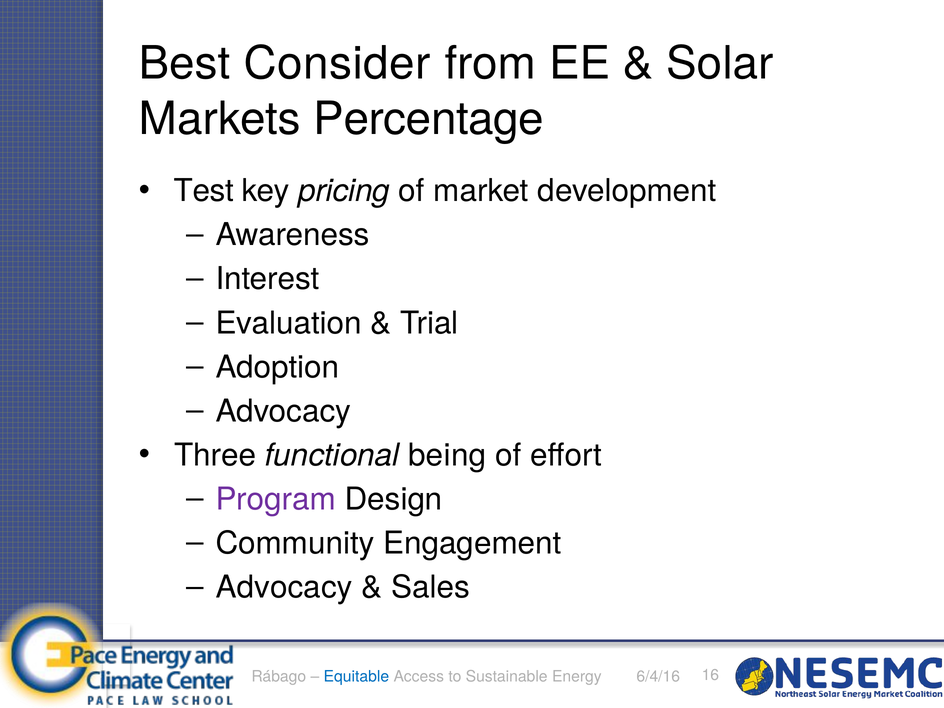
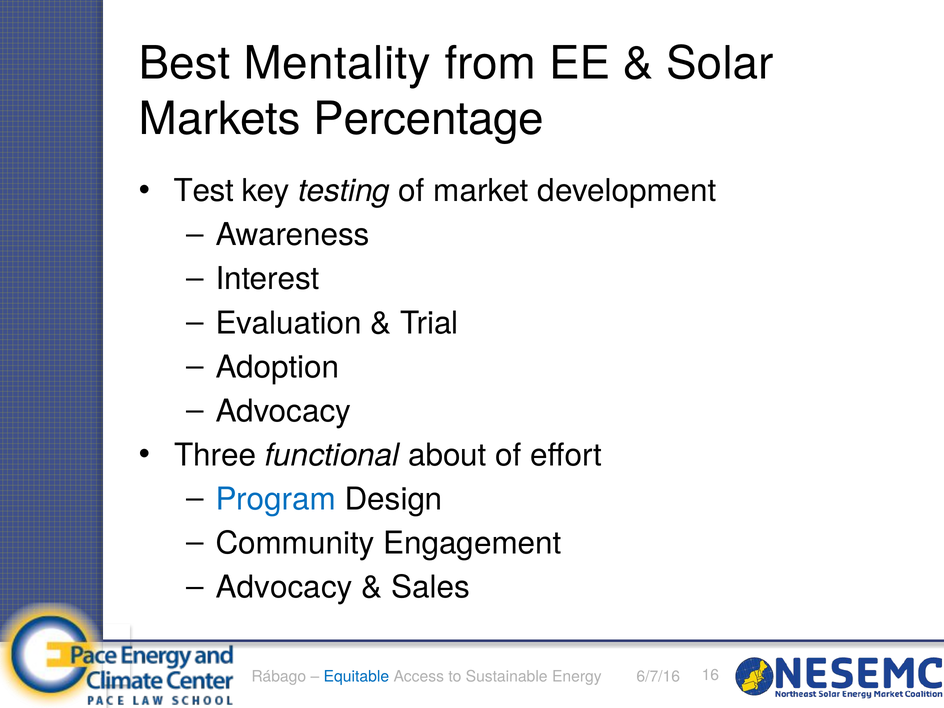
Consider: Consider -> Mentality
pricing: pricing -> testing
being: being -> about
Program colour: purple -> blue
6/4/16: 6/4/16 -> 6/7/16
